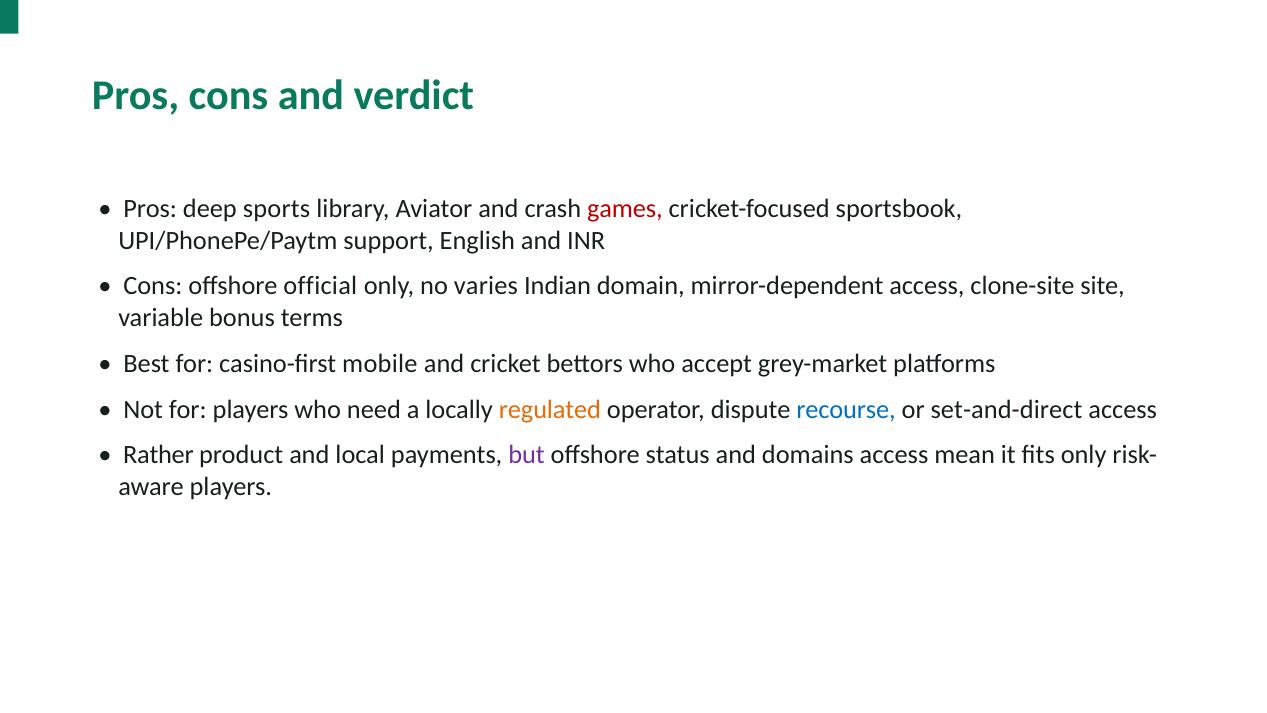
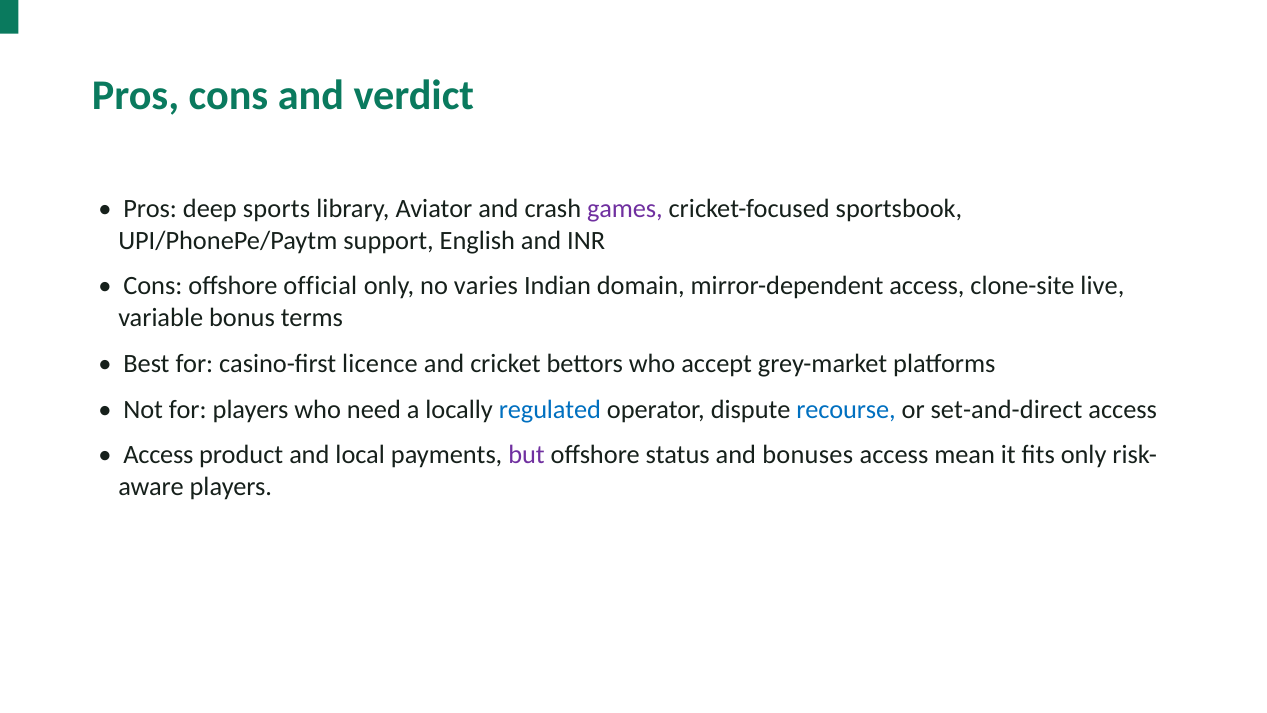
games colour: red -> purple
site: site -> live
mobile: mobile -> licence
regulated colour: orange -> blue
Rather at (158, 455): Rather -> Access
domains: domains -> bonuses
